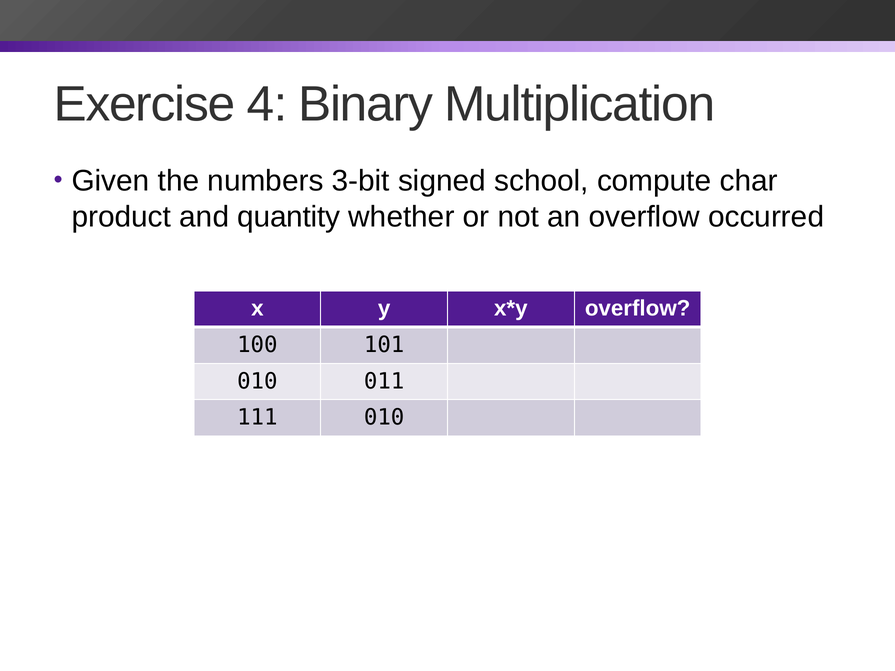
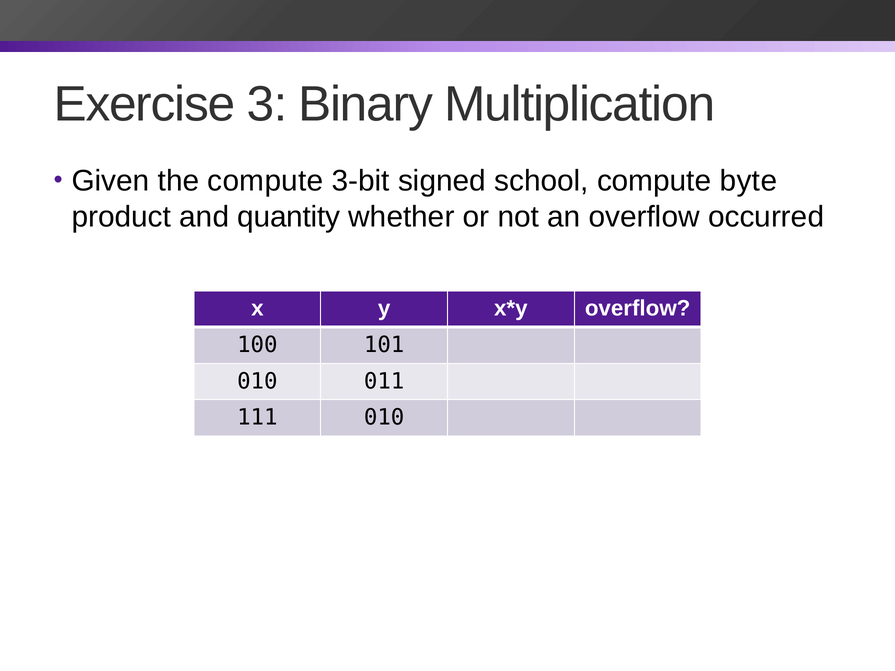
4: 4 -> 3
the numbers: numbers -> compute
char: char -> byte
